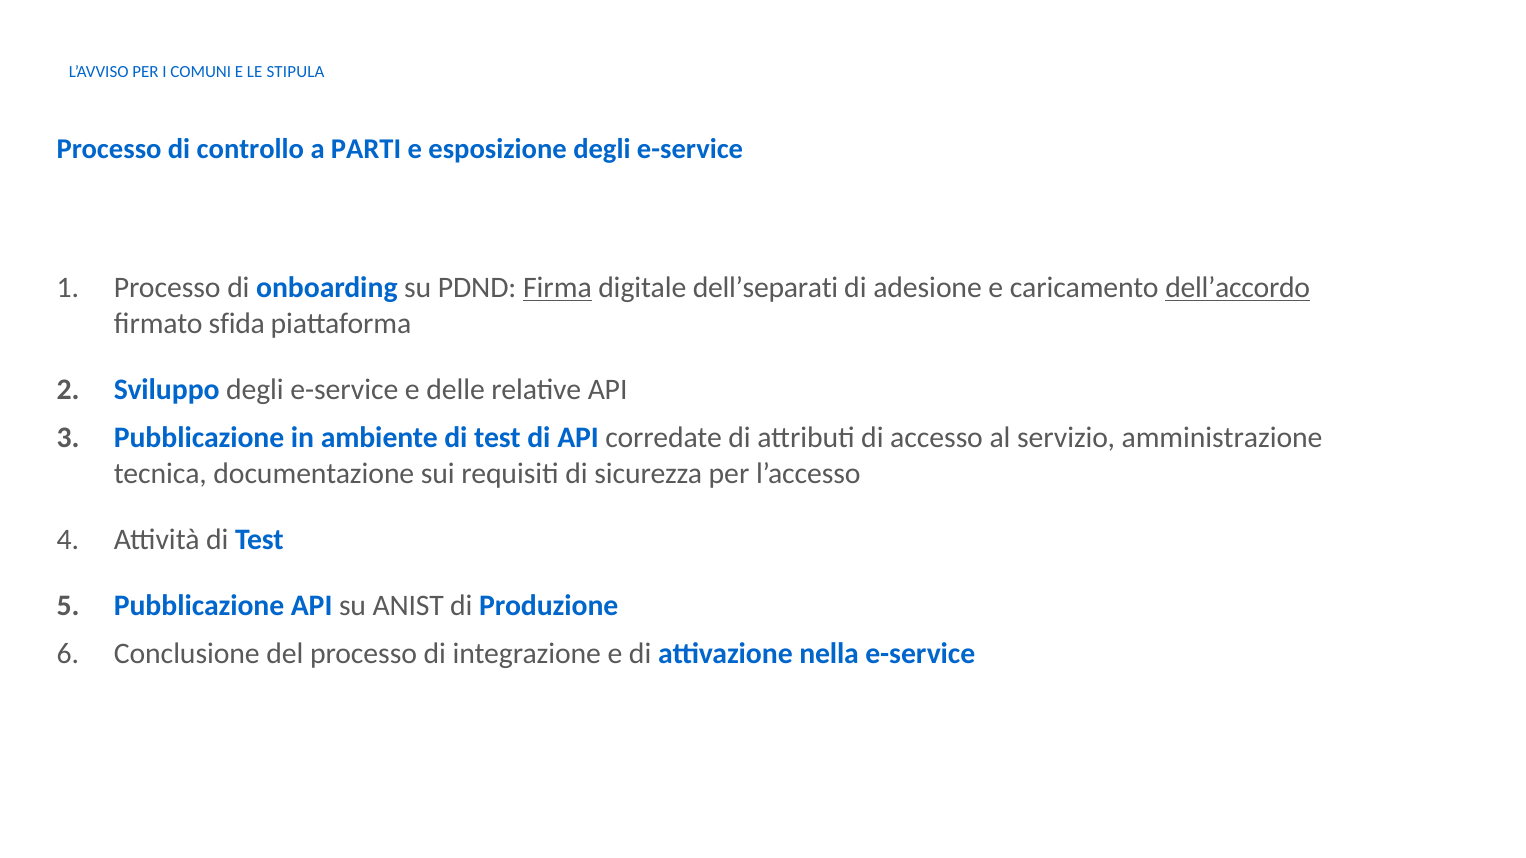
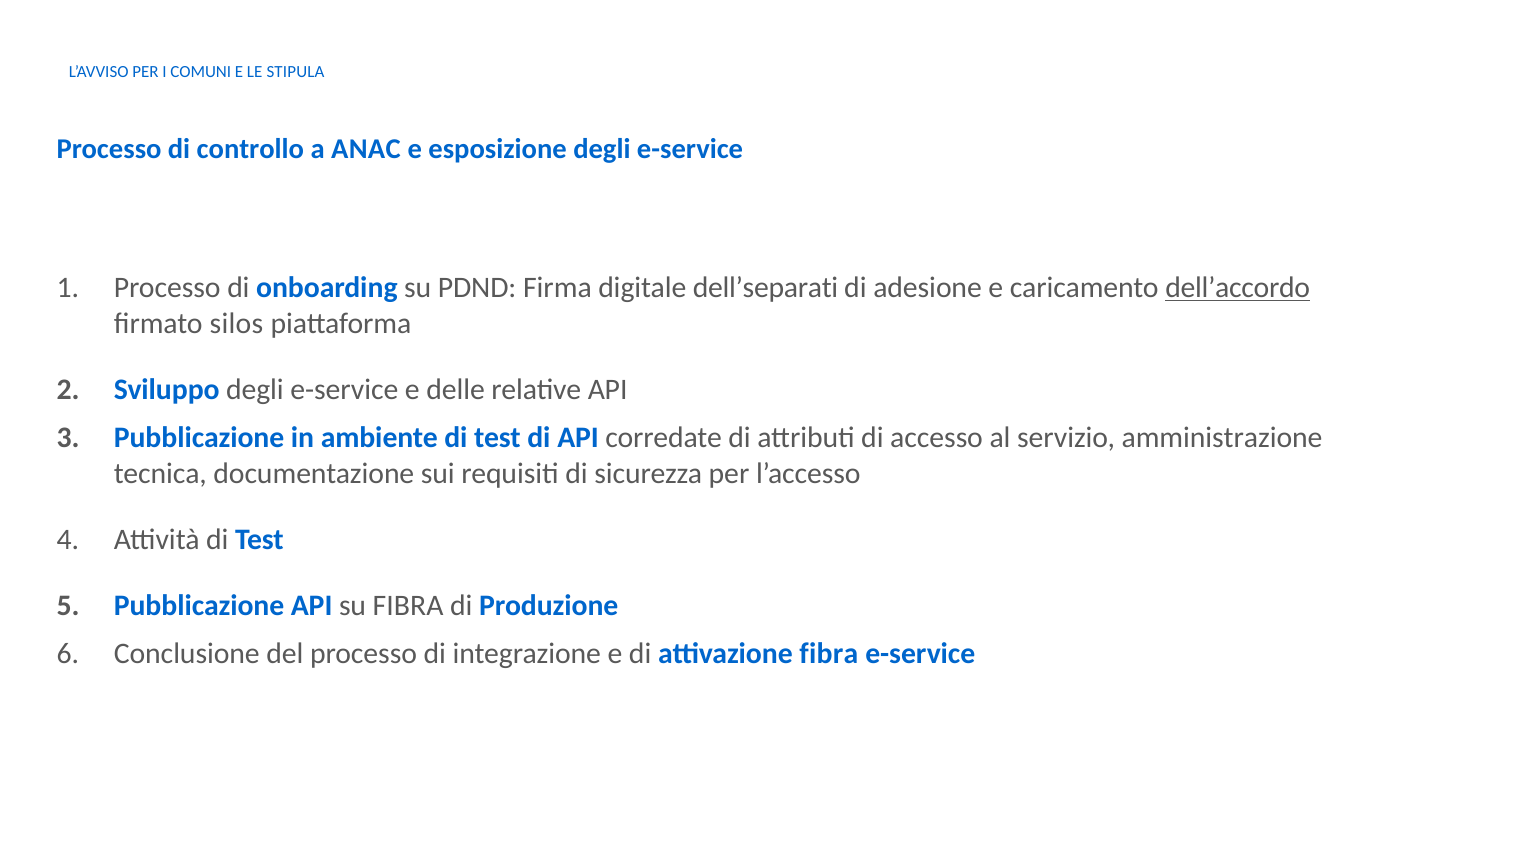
PARTI: PARTI -> ANAC
Firma underline: present -> none
sfida: sfida -> silos
su ANIST: ANIST -> FIBRA
attivazione nella: nella -> fibra
